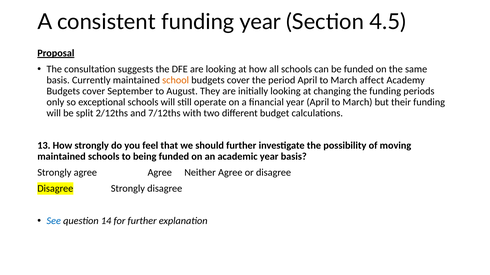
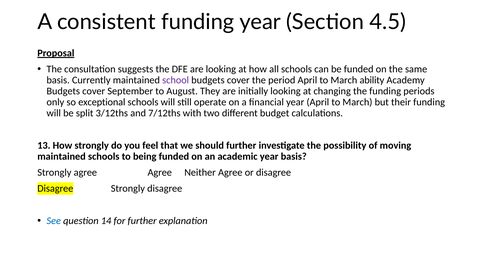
school colour: orange -> purple
affect: affect -> ability
2/12ths: 2/12ths -> 3/12ths
